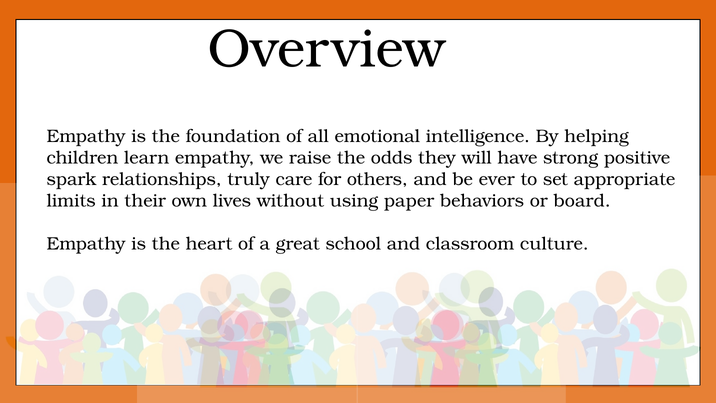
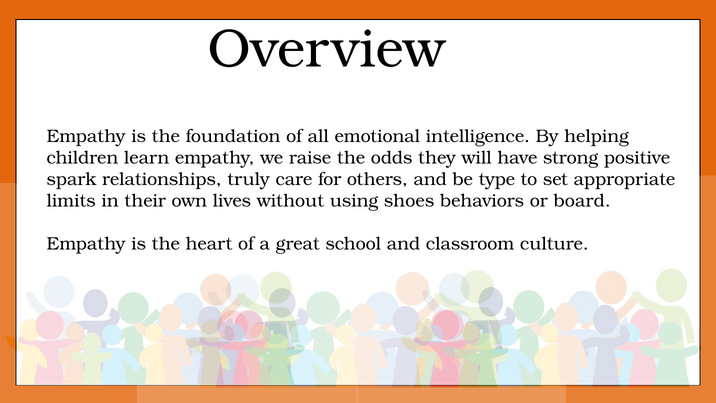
ever: ever -> type
paper: paper -> shoes
